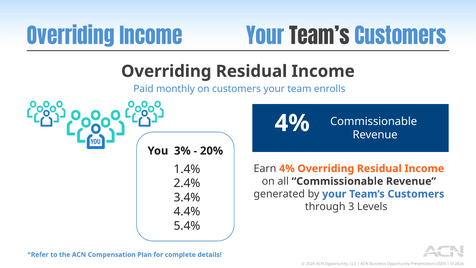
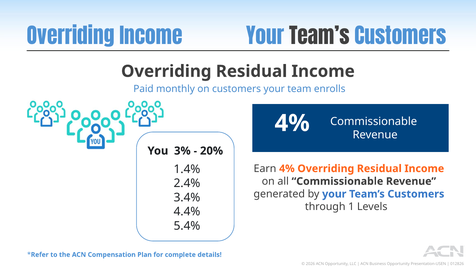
3: 3 -> 1
